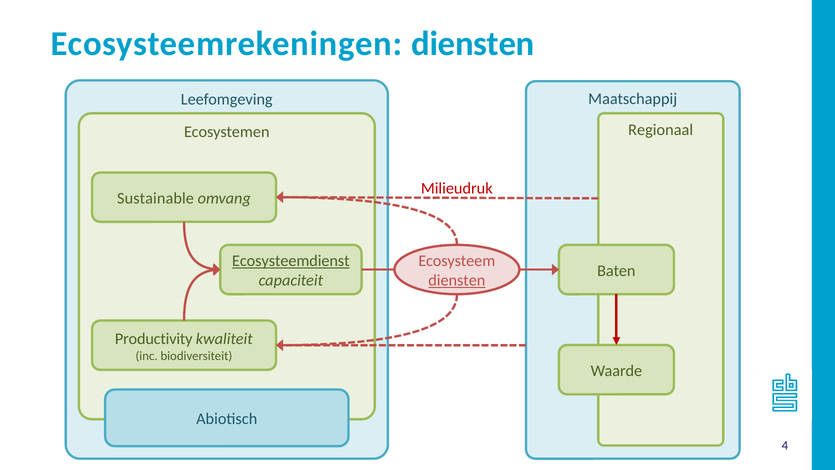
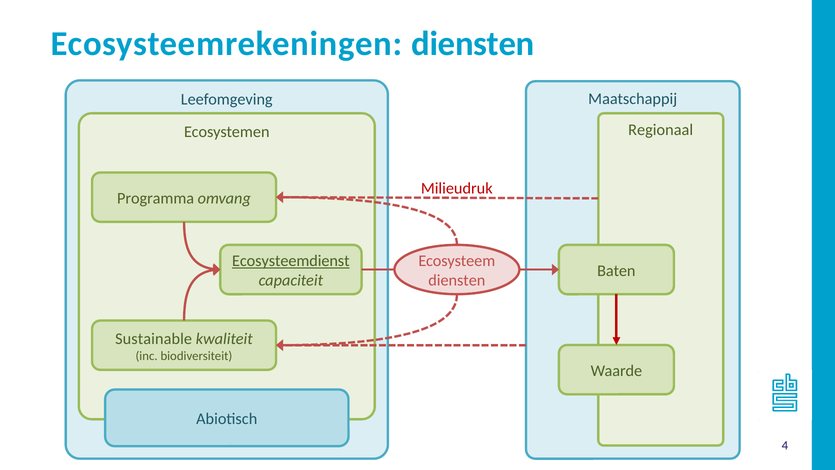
Sustainable: Sustainable -> Programma
diensten at (457, 280) underline: present -> none
Productivity: Productivity -> Sustainable
